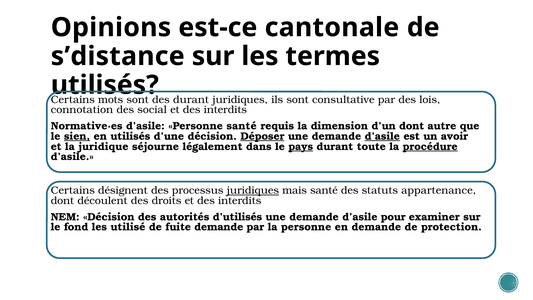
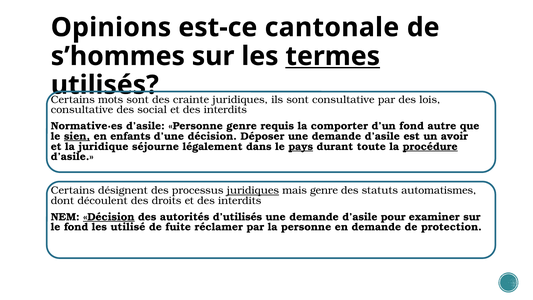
s’distance: s’distance -> s’hommes
termes underline: none -> present
durant at (191, 99): durant -> crainte
connotation at (82, 110): connotation -> consultative
Personne santé: santé -> genre
dimension: dimension -> comporter
d’un dont: dont -> fond
en utilisés: utilisés -> enfants
Déposer underline: present -> none
d’asile at (382, 136) underline: present -> none
mais santé: santé -> genre
appartenance: appartenance -> automatismes
Décision at (109, 217) underline: none -> present
fuite demande: demande -> réclamer
